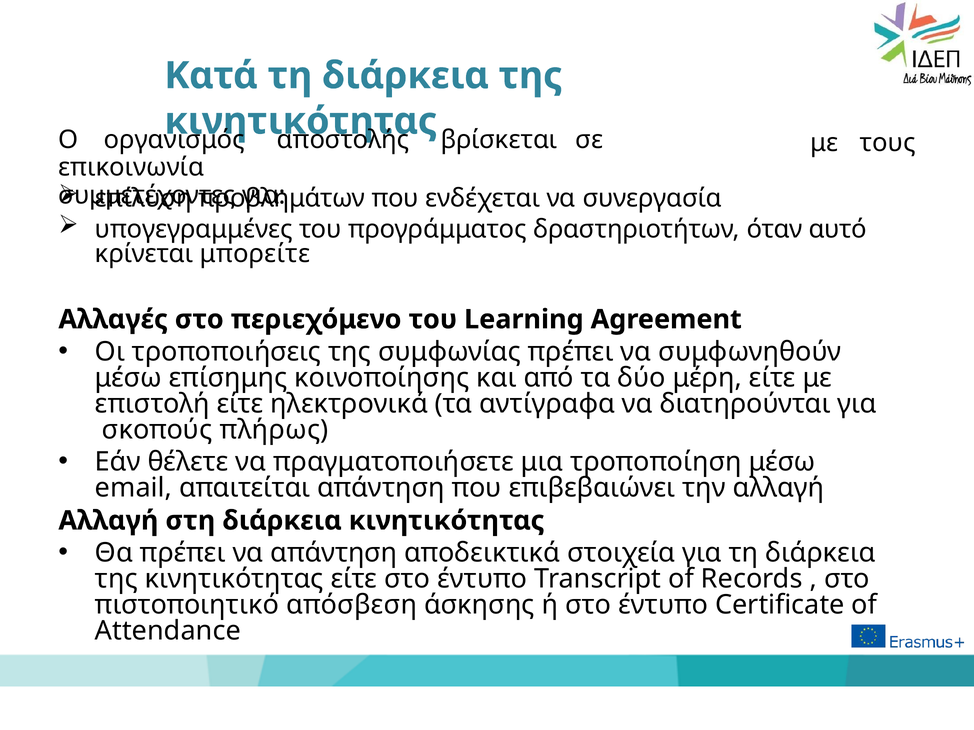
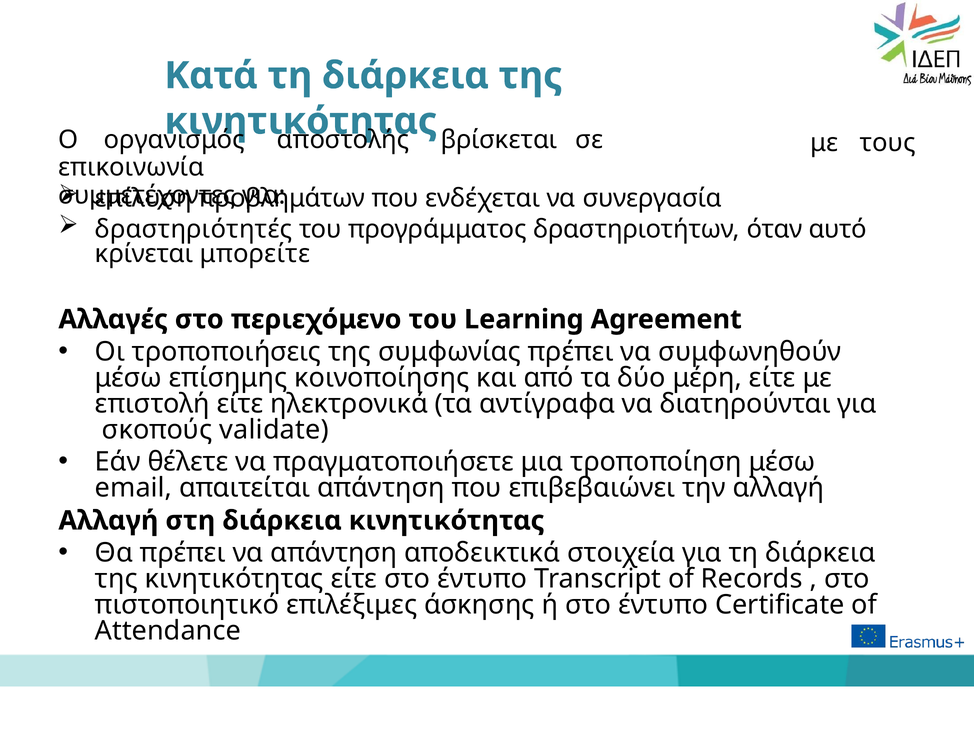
υπογεγραμμένες: υπογεγραμμένες -> δραστηριότητές
πλήρως: πλήρως -> validate
απόσβεση: απόσβεση -> επιλέξιμες
